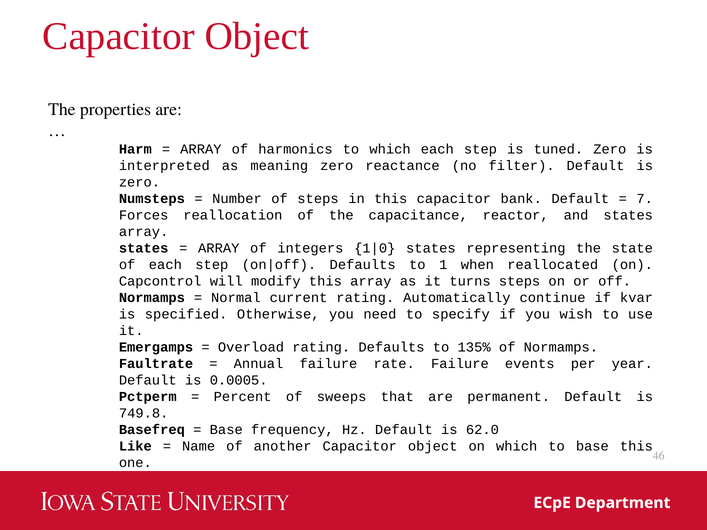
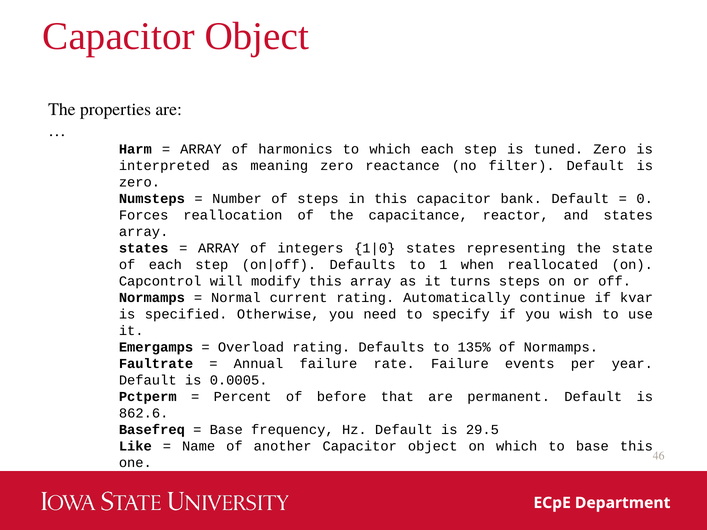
7: 7 -> 0
sweeps: sweeps -> before
749.8: 749.8 -> 862.6
62.0: 62.0 -> 29.5
